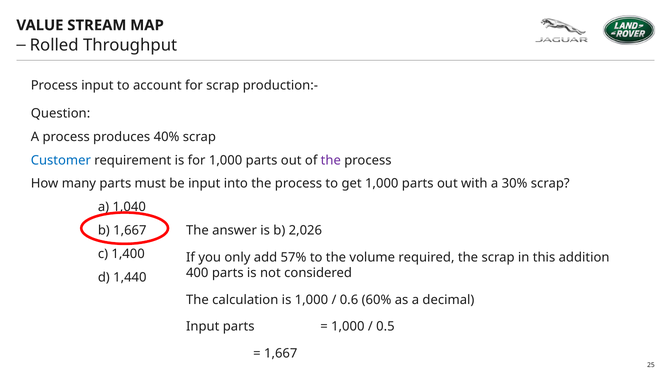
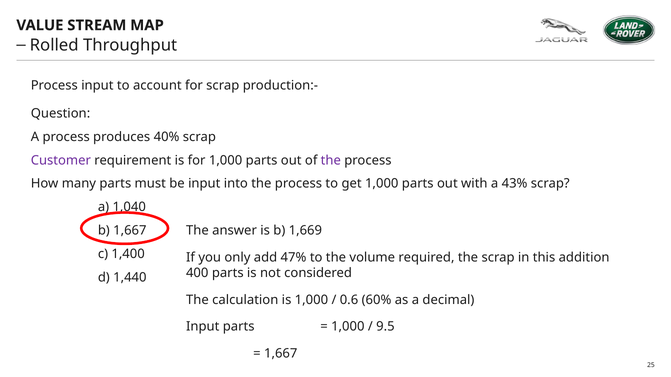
Customer colour: blue -> purple
30%: 30% -> 43%
2,026: 2,026 -> 1,669
57%: 57% -> 47%
0.5: 0.5 -> 9.5
